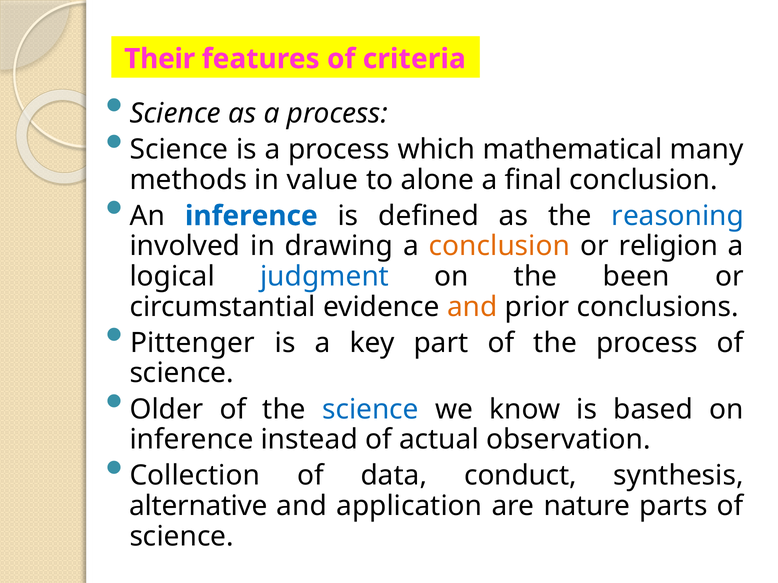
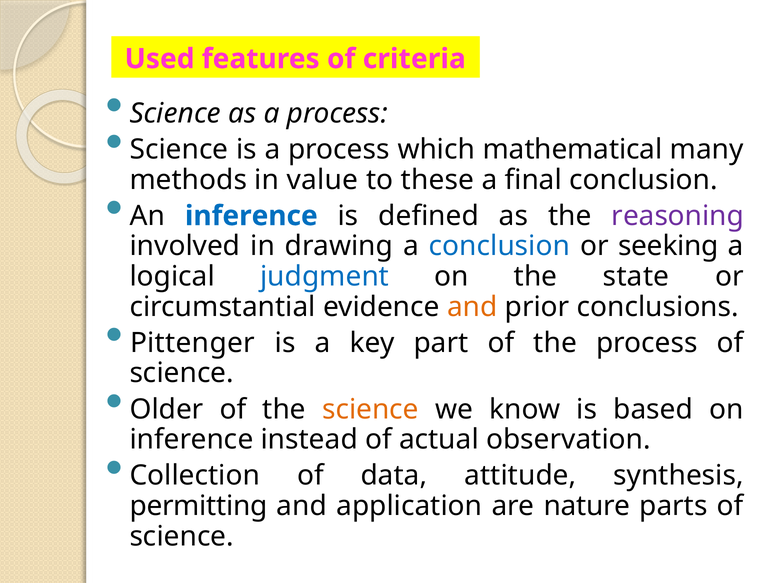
Their: Their -> Used
alone: alone -> these
reasoning colour: blue -> purple
conclusion at (499, 246) colour: orange -> blue
religion: religion -> seeking
been: been -> state
science at (370, 410) colour: blue -> orange
conduct: conduct -> attitude
alternative: alternative -> permitting
